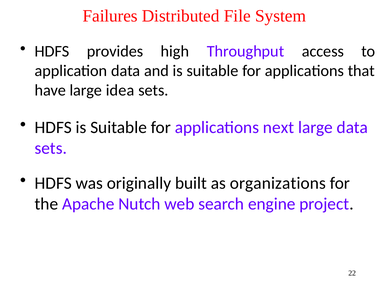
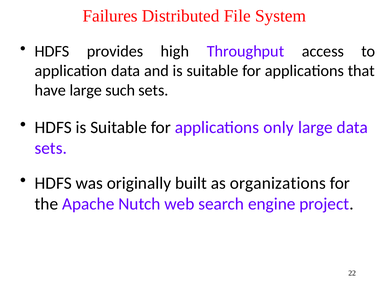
idea: idea -> such
next: next -> only
